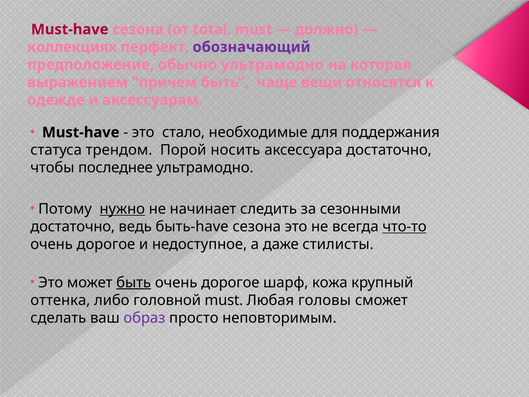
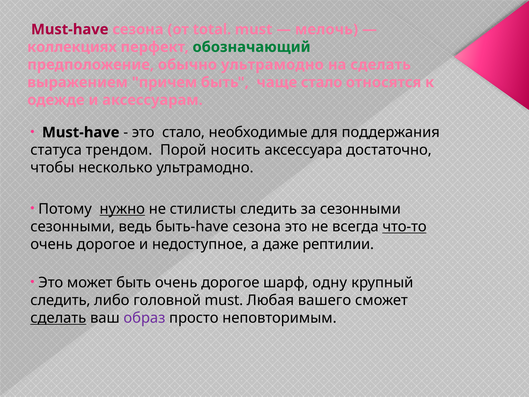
должно: должно -> мелочь
обозначающий colour: purple -> green
на которая: которая -> сделать
чаще вещи: вещи -> стало
последнее: последнее -> несколько
начинает: начинает -> стилисты
достаточно at (73, 227): достаточно -> сезонными
стилисты: стилисты -> рептилии
быть at (134, 282) underline: present -> none
кожа: кожа -> одну
оттенка at (60, 300): оттенка -> следить
головы: головы -> вашего
сделать at (58, 318) underline: none -> present
